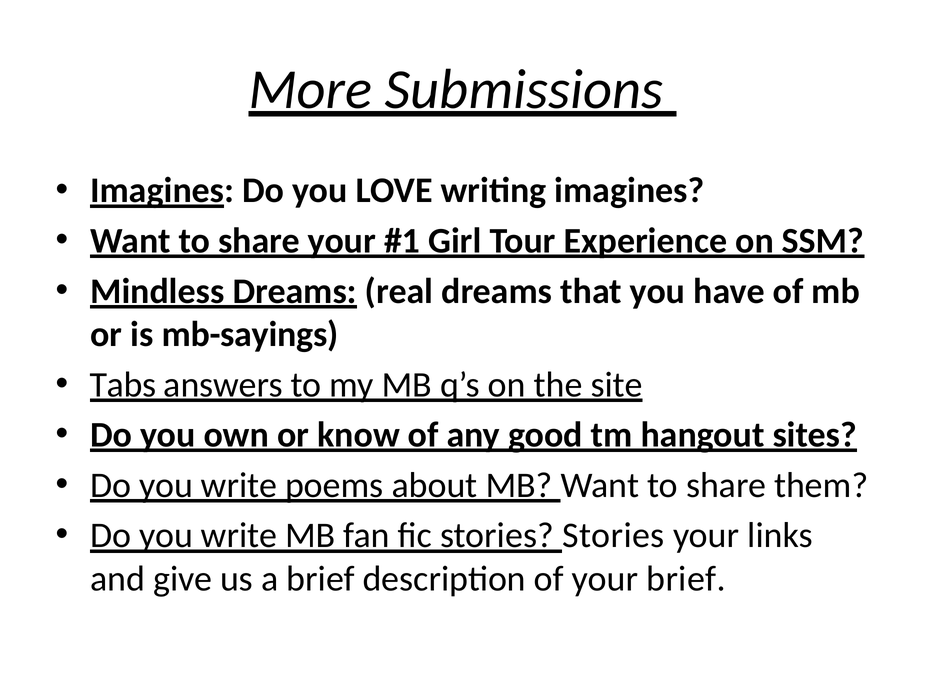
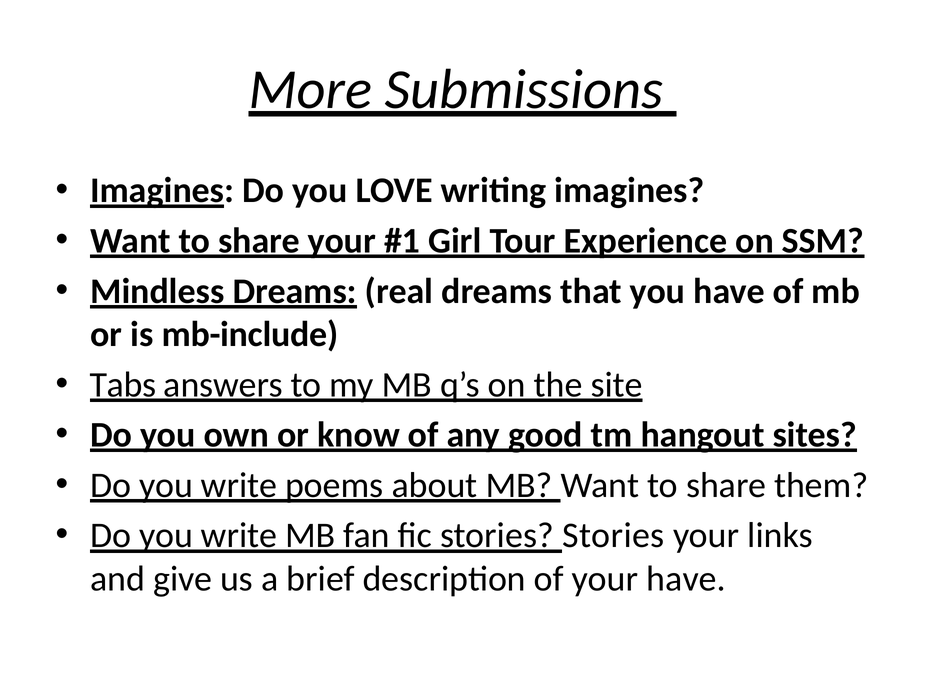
mb-sayings: mb-sayings -> mb-include
your brief: brief -> have
